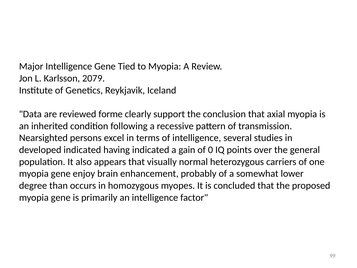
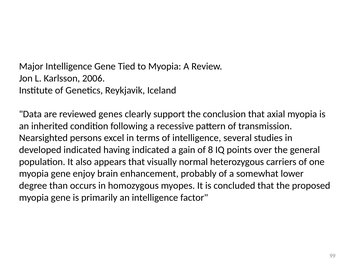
2079: 2079 -> 2006
forme: forme -> genes
0: 0 -> 8
